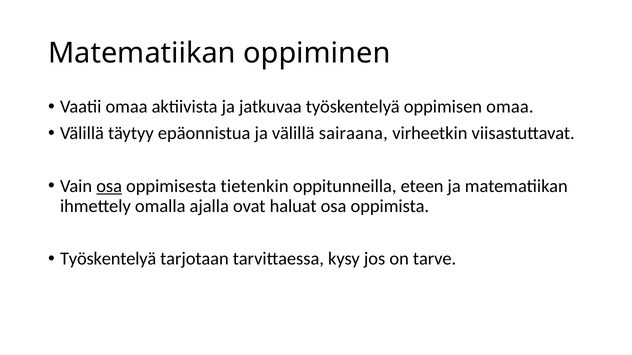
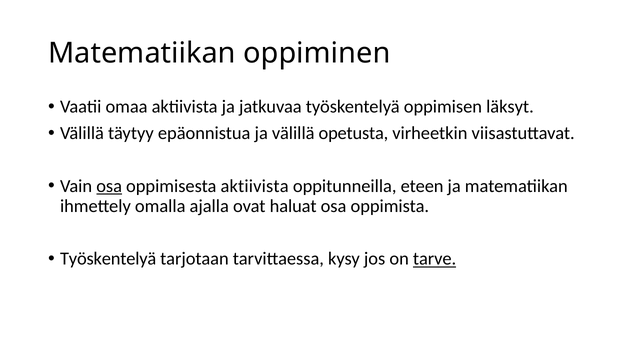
oppimisen omaa: omaa -> läksyt
sairaana: sairaana -> opetusta
oppimisesta tietenkin: tietenkin -> aktiivista
tarve underline: none -> present
